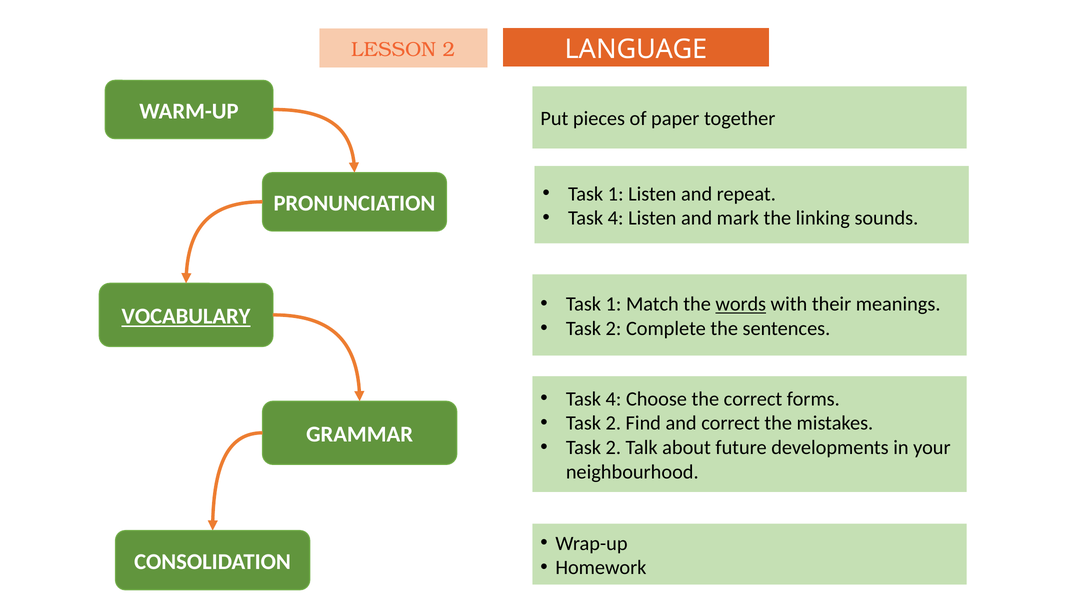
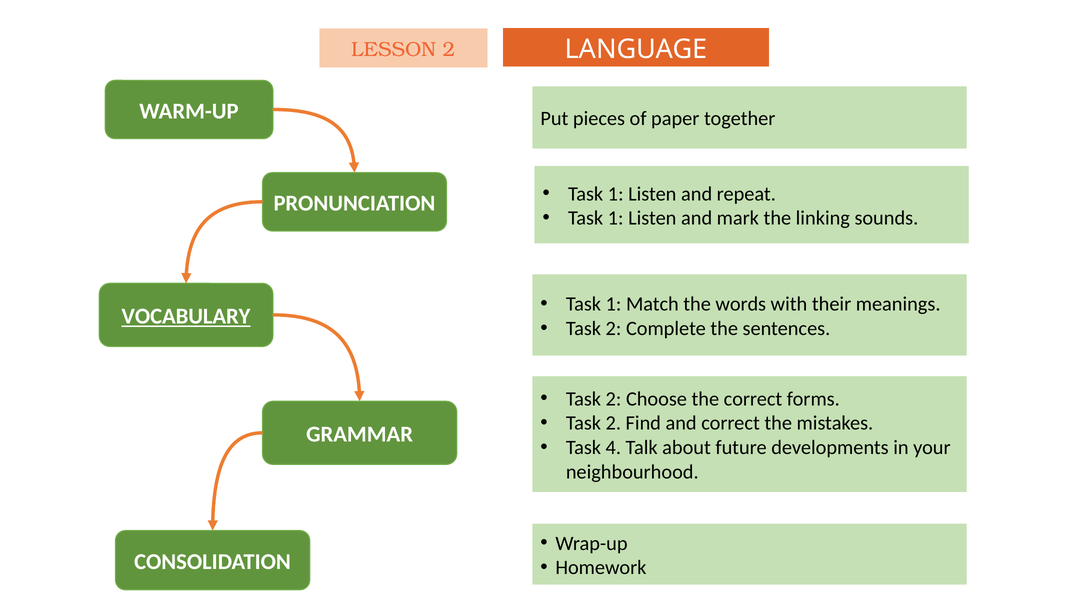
4 at (616, 218): 4 -> 1
words underline: present -> none
4 at (613, 399): 4 -> 2
2 at (613, 448): 2 -> 4
